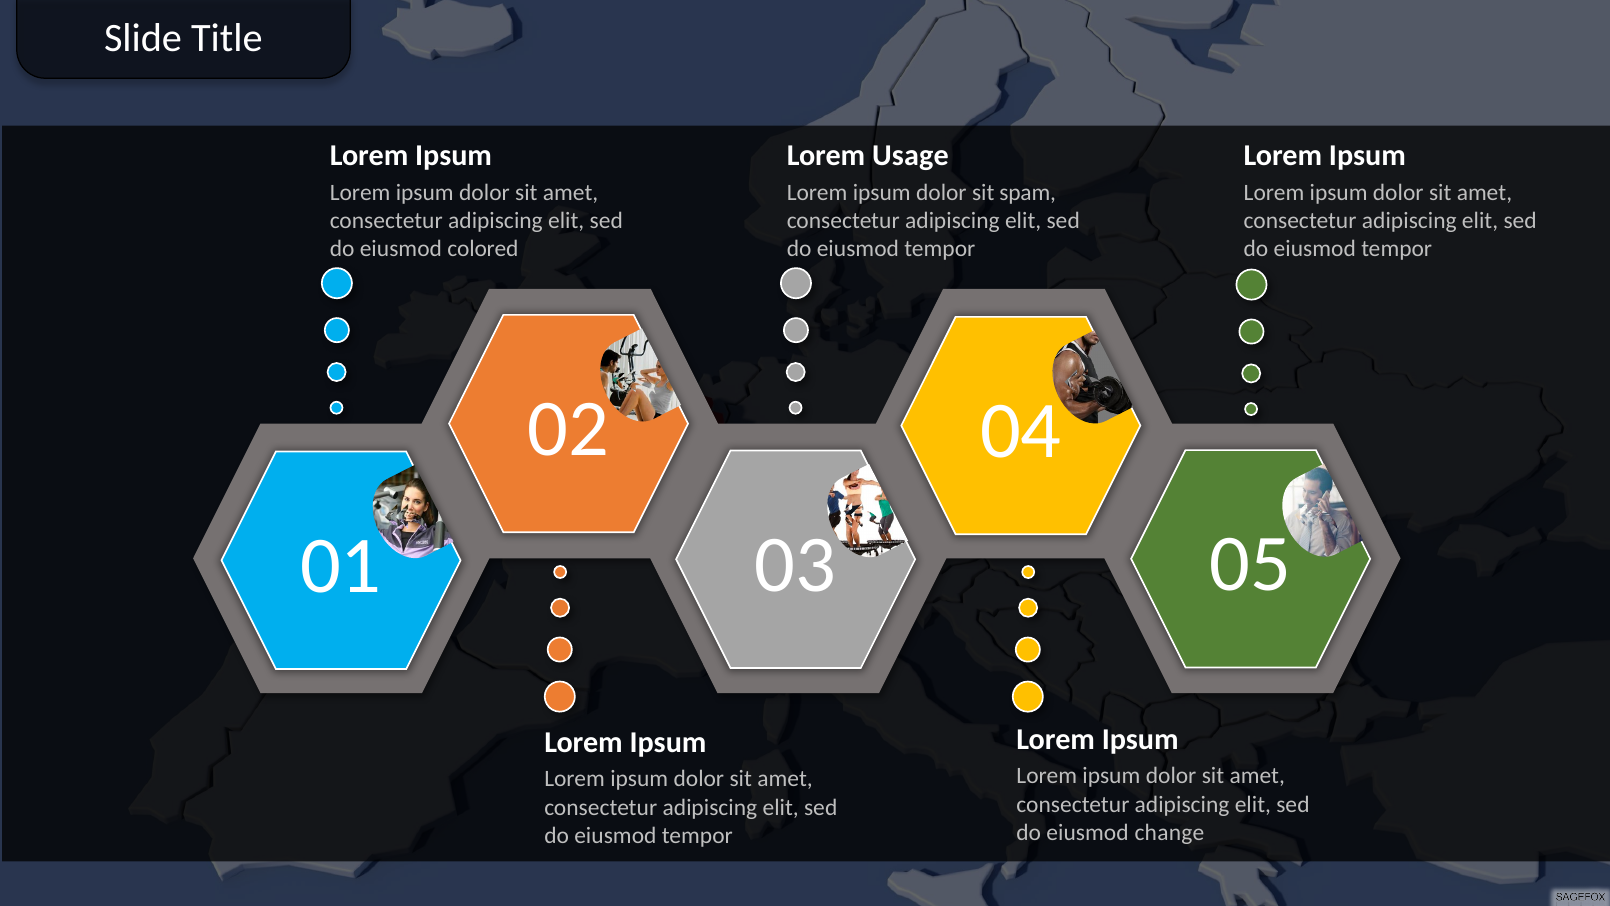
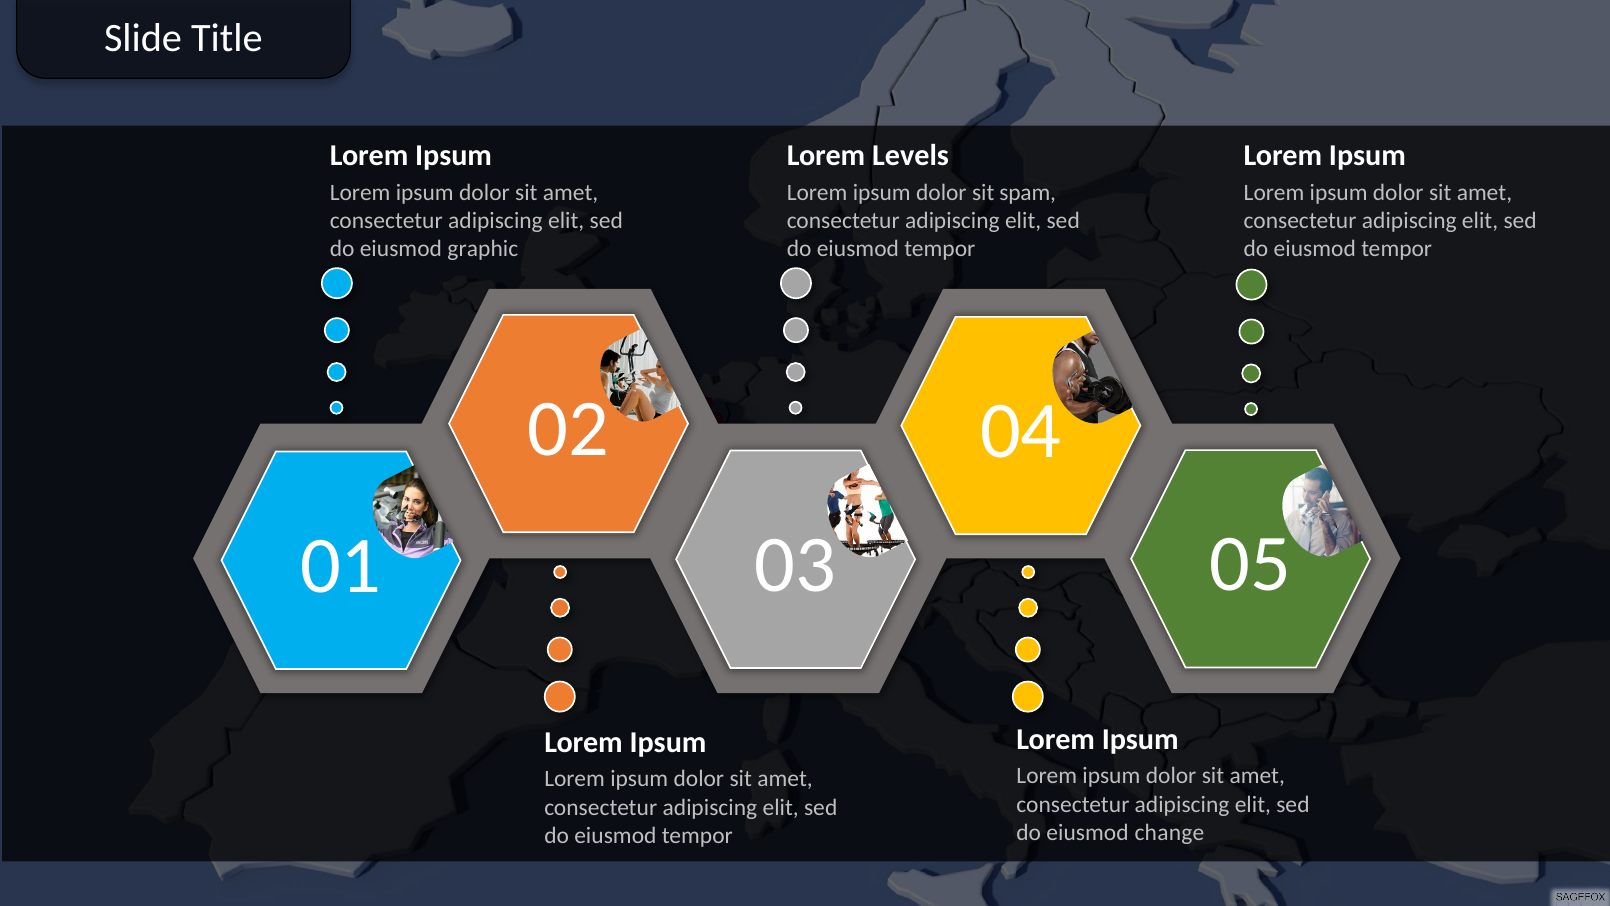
Usage: Usage -> Levels
colored: colored -> graphic
